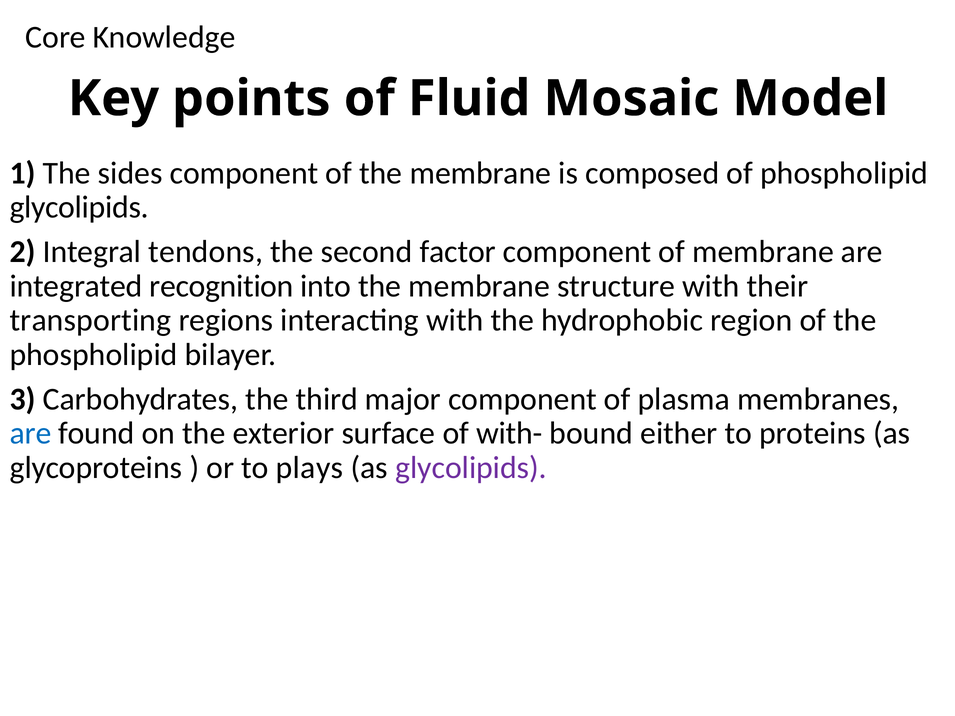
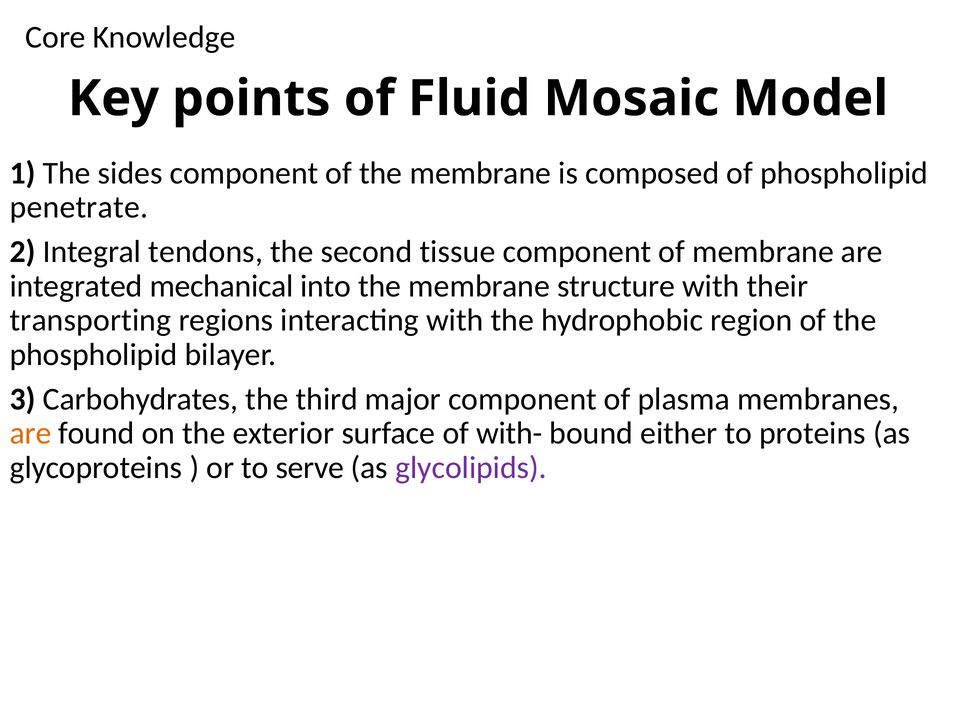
glycolipids at (79, 208): glycolipids -> penetrate
factor: factor -> tissue
recognition: recognition -> mechanical
are at (30, 434) colour: blue -> orange
plays: plays -> serve
